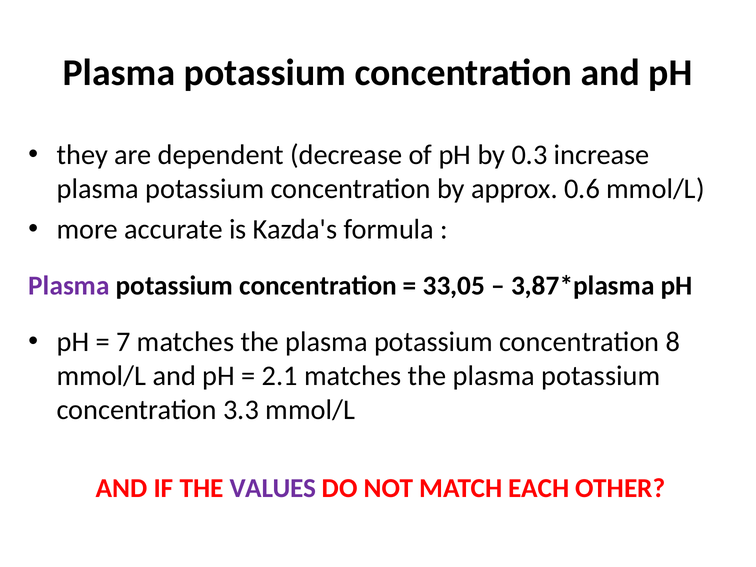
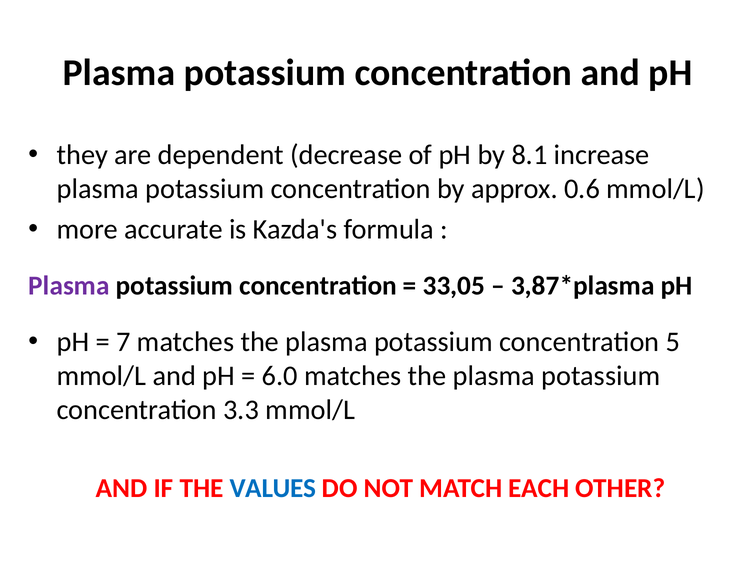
0.3: 0.3 -> 8.1
8: 8 -> 5
2.1: 2.1 -> 6.0
VALUES colour: purple -> blue
